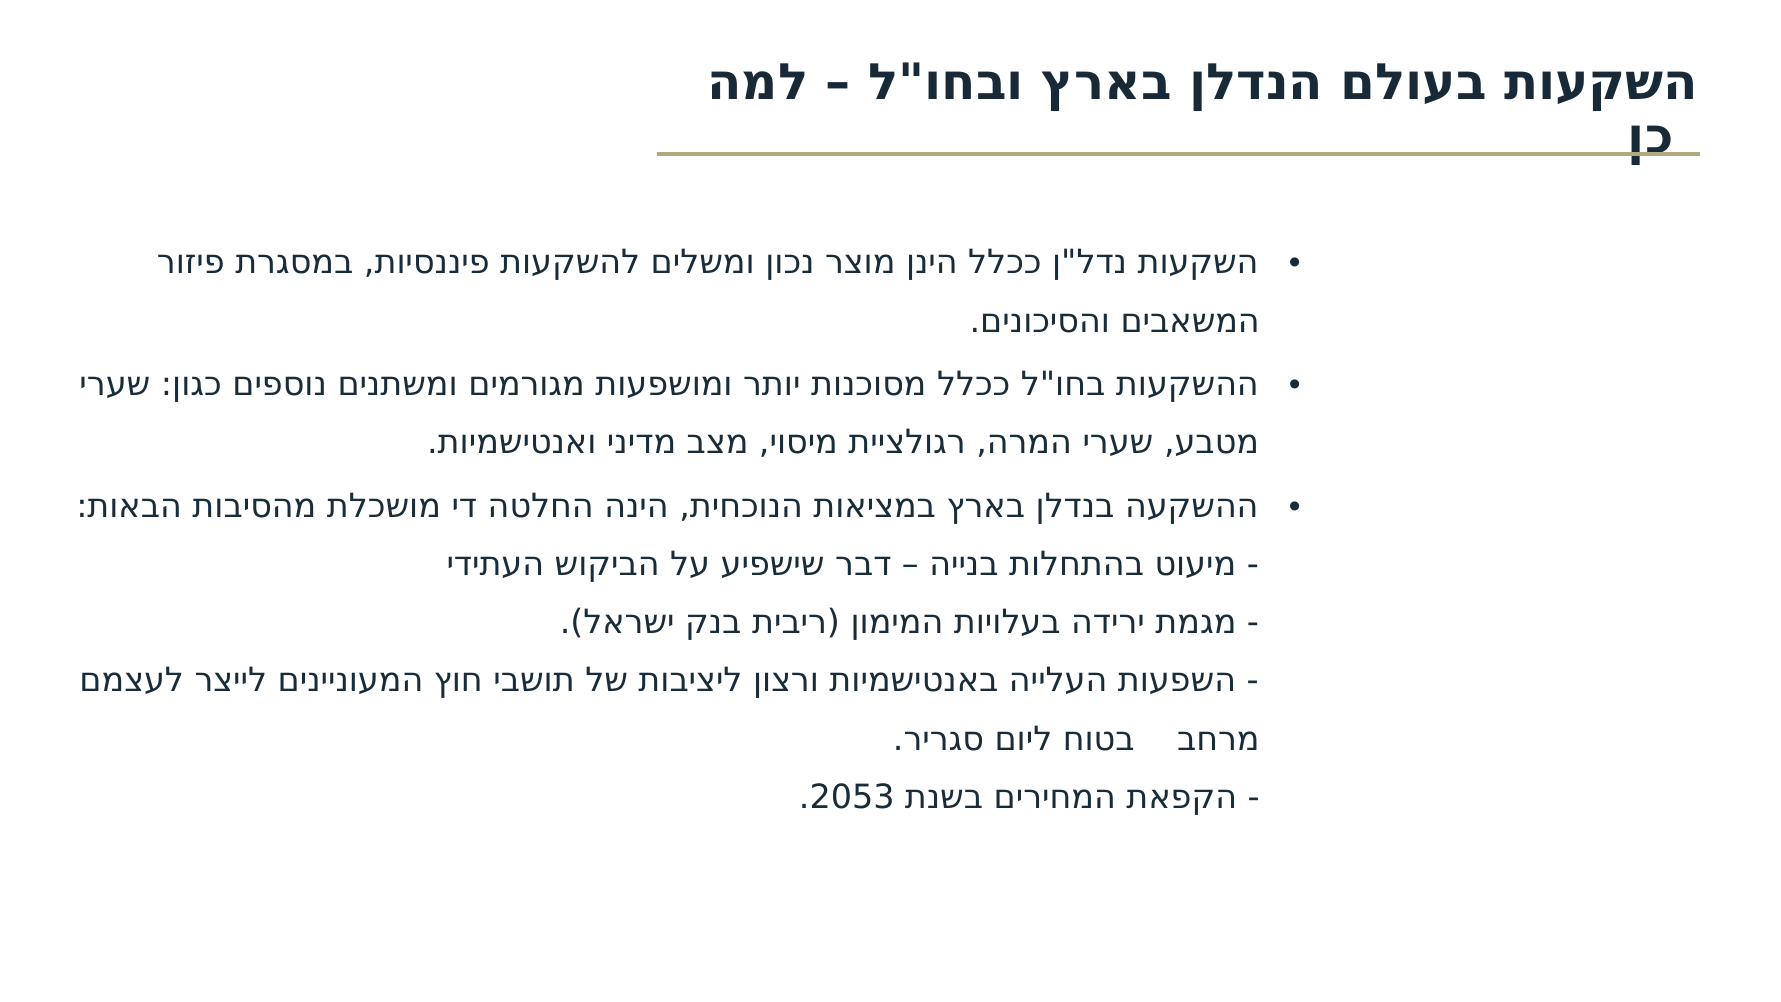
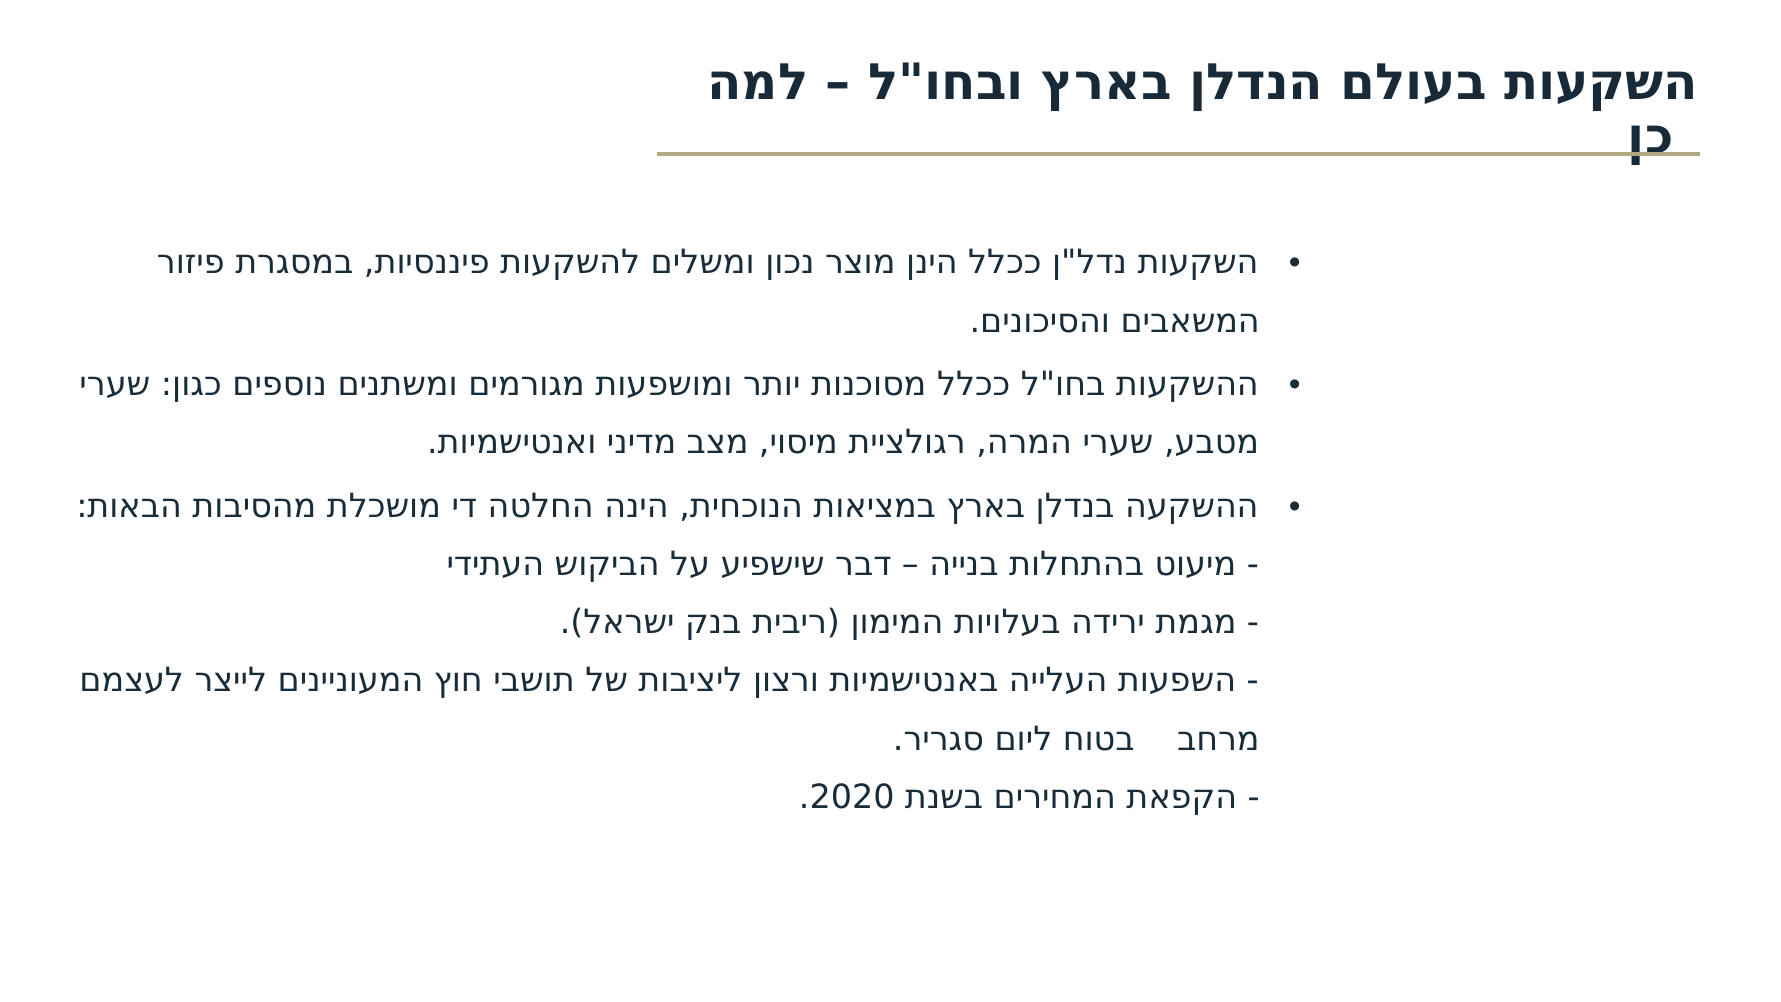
2053: 2053 -> 2020
